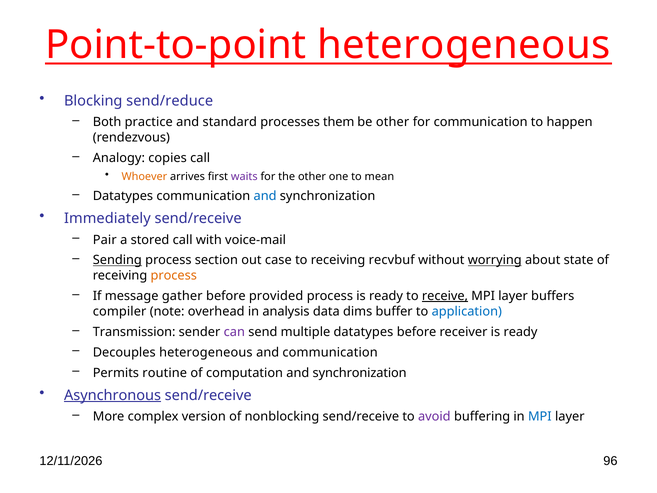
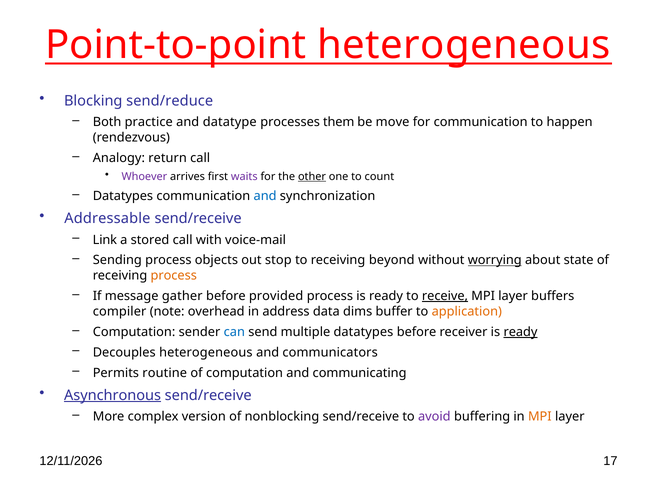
standard: standard -> datatype
be other: other -> move
copies: copies -> return
Whoever colour: orange -> purple
other at (312, 176) underline: none -> present
mean: mean -> count
Immediately: Immediately -> Addressable
Pair: Pair -> Link
Sending underline: present -> none
section: section -> objects
case: case -> stop
recvbuf: recvbuf -> beyond
analysis: analysis -> address
application colour: blue -> orange
Transmission at (134, 332): Transmission -> Computation
can colour: purple -> blue
ready at (520, 332) underline: none -> present
and communication: communication -> communicators
computation and synchronization: synchronization -> communicating
MPI at (540, 416) colour: blue -> orange
96: 96 -> 17
